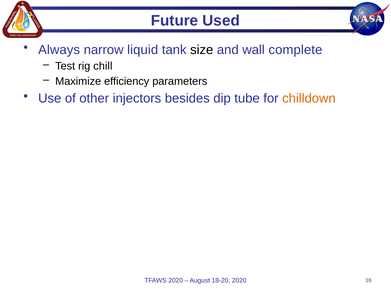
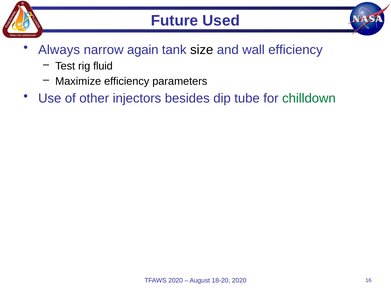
liquid: liquid -> again
wall complete: complete -> efficiency
chill: chill -> fluid
chilldown colour: orange -> green
